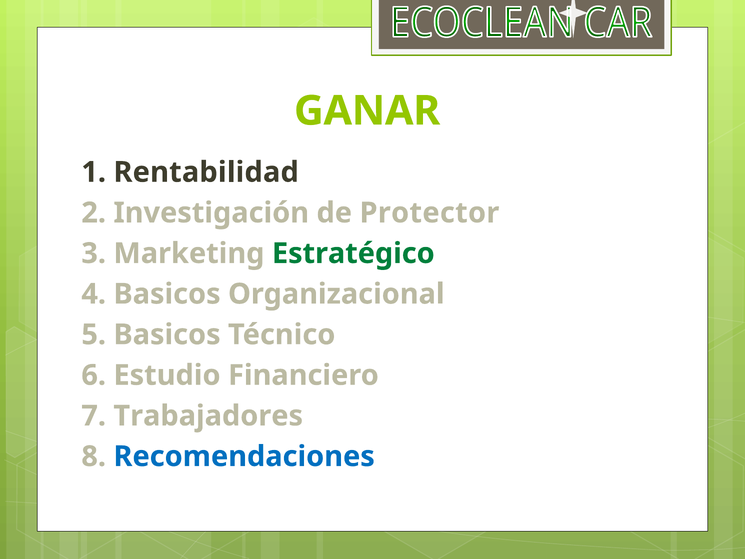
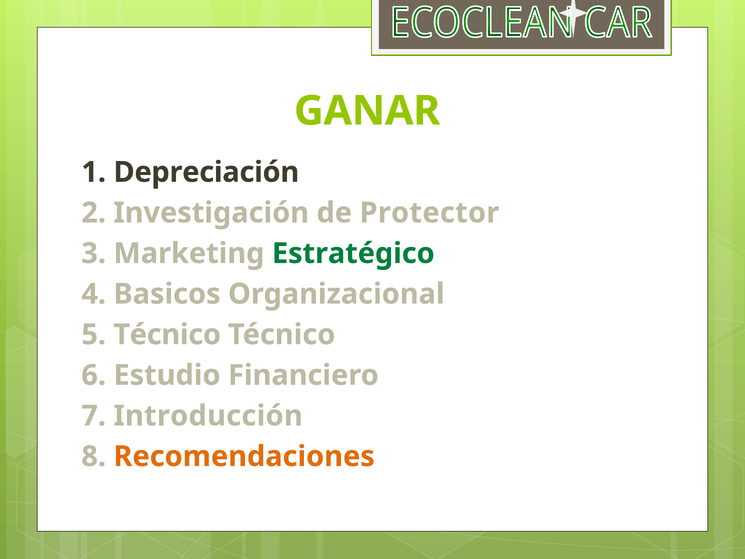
Rentabilidad: Rentabilidad -> Depreciación
5 Basicos: Basicos -> Técnico
Trabajadores: Trabajadores -> Introducción
Recomendaciones colour: blue -> orange
